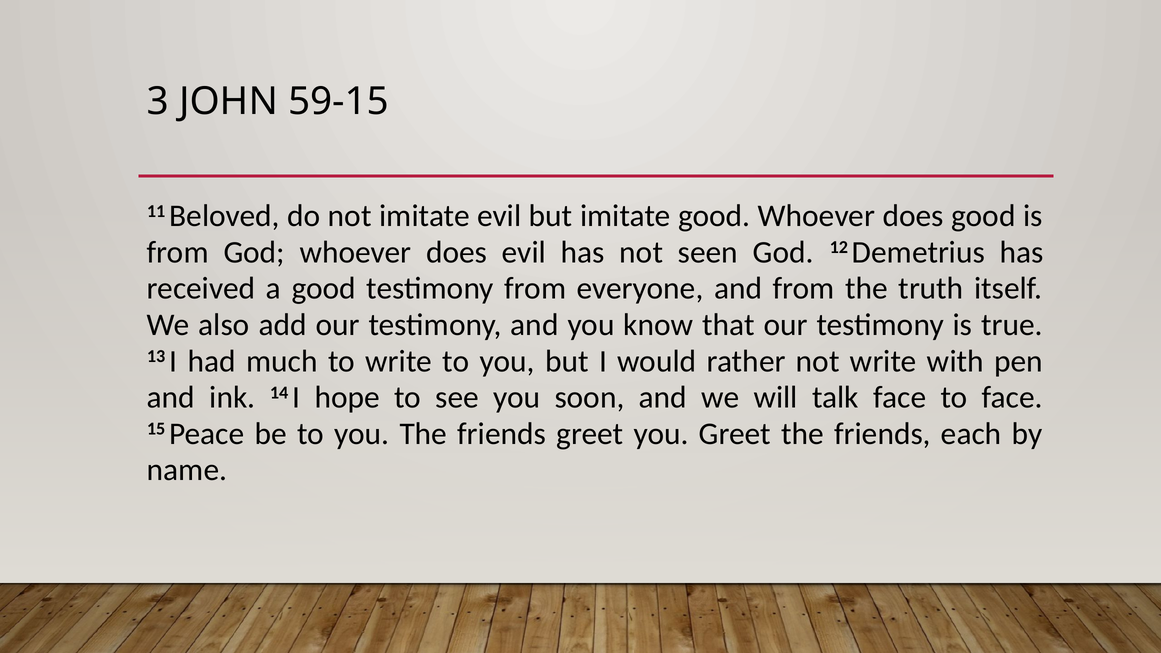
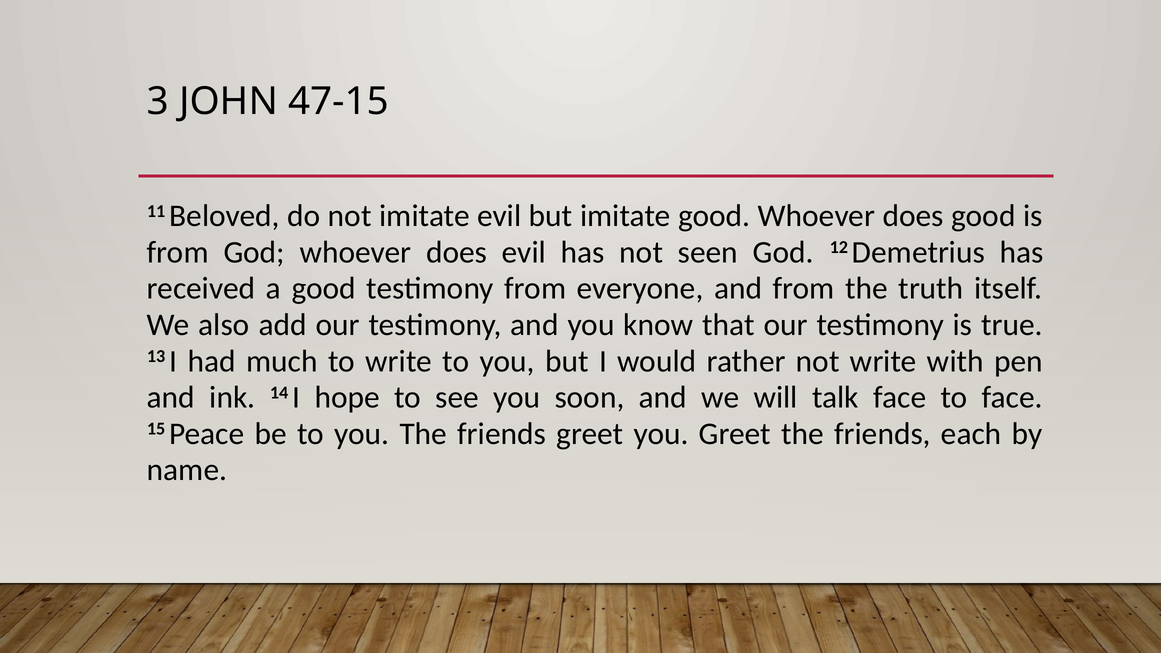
59-15: 59-15 -> 47-15
